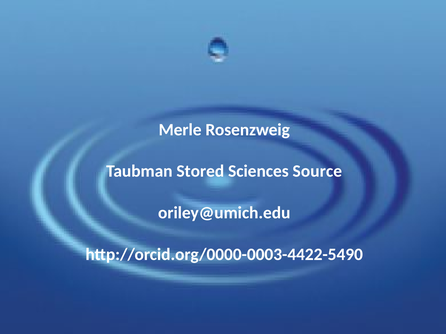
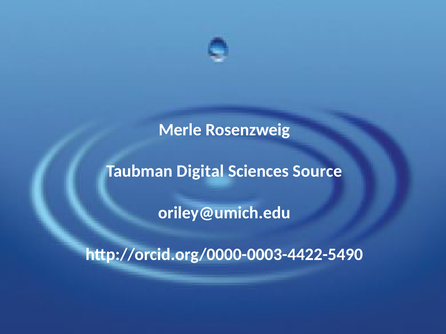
Stored: Stored -> Digital
